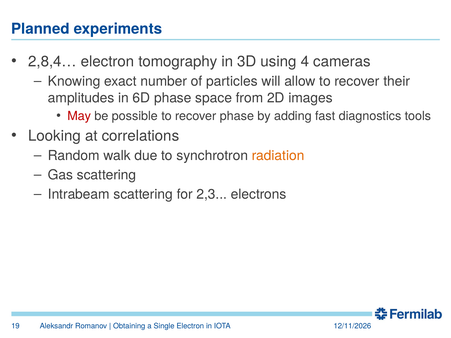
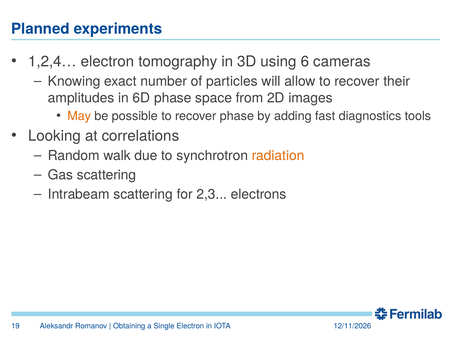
2,8,4…: 2,8,4… -> 1,2,4…
4: 4 -> 6
May colour: red -> orange
